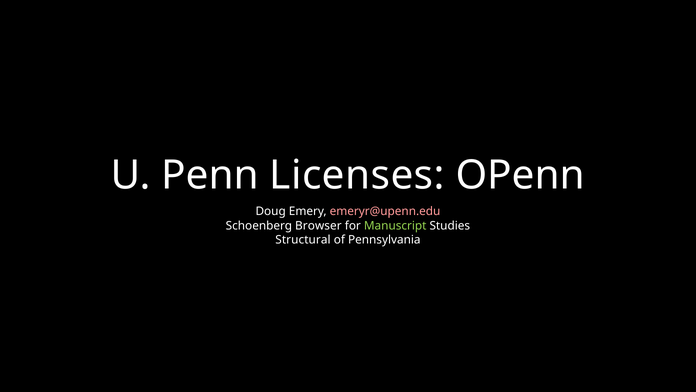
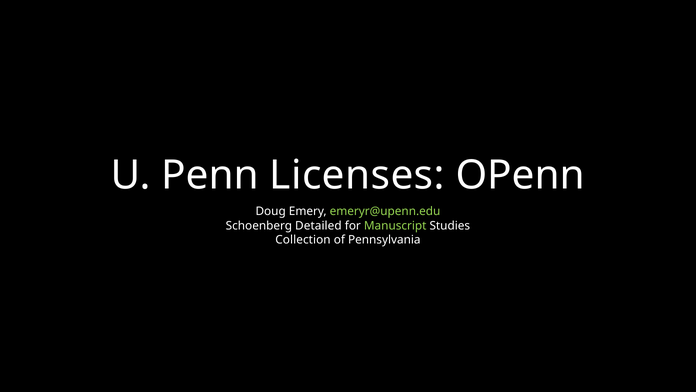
emeryr@upenn.edu colour: pink -> light green
Browser: Browser -> Detailed
Structural: Structural -> Collection
